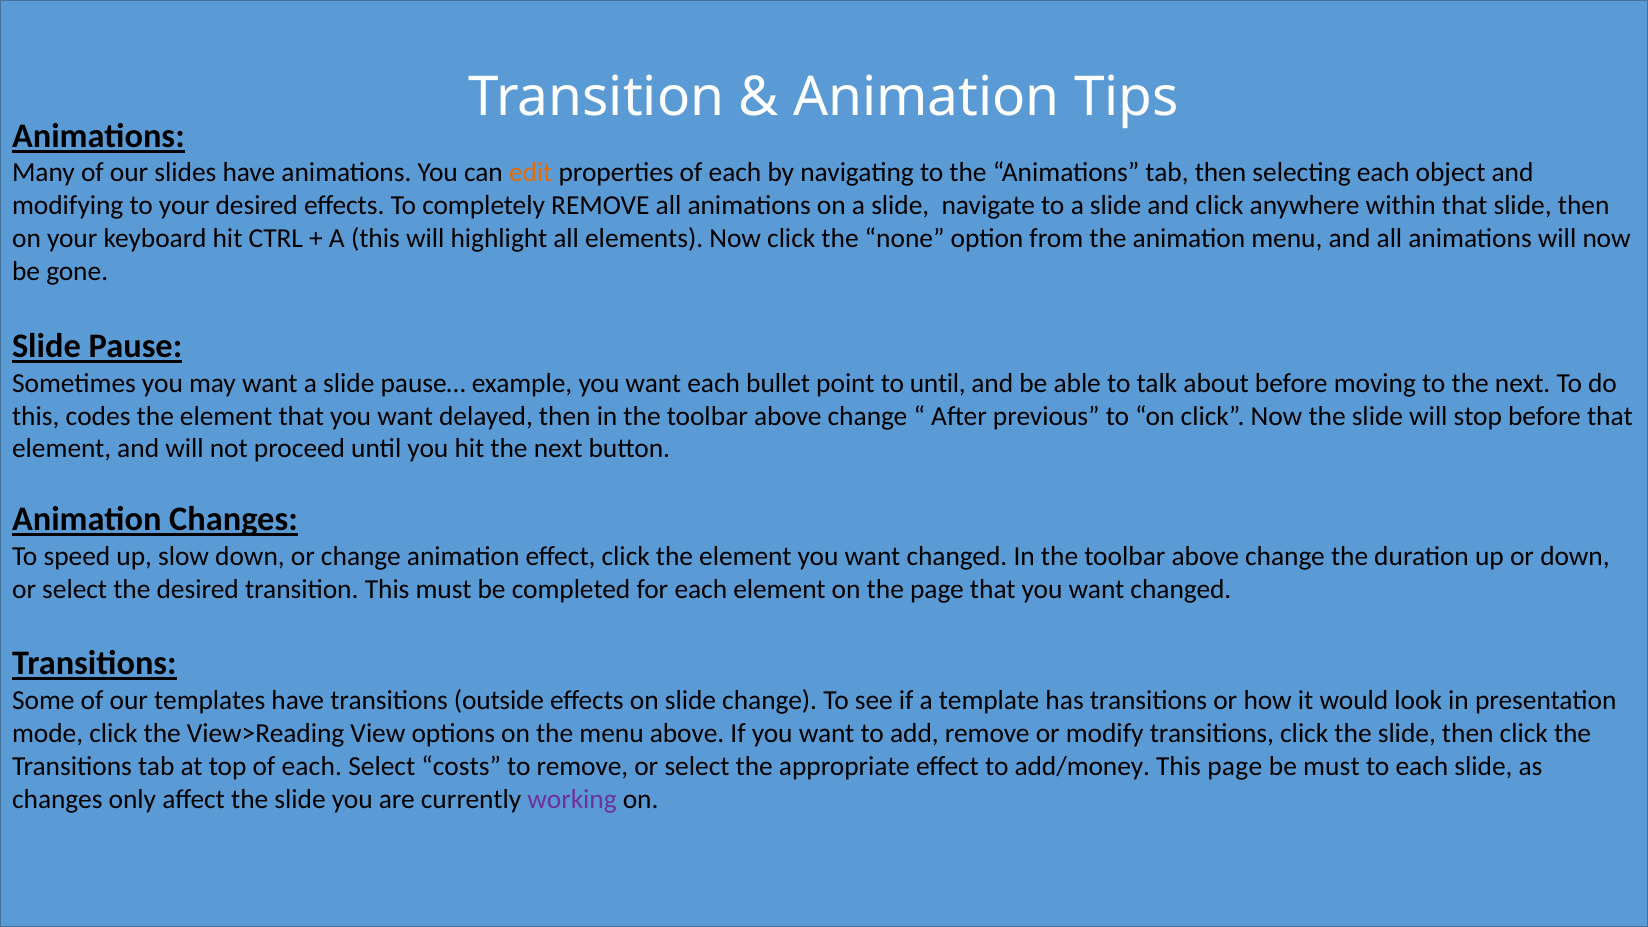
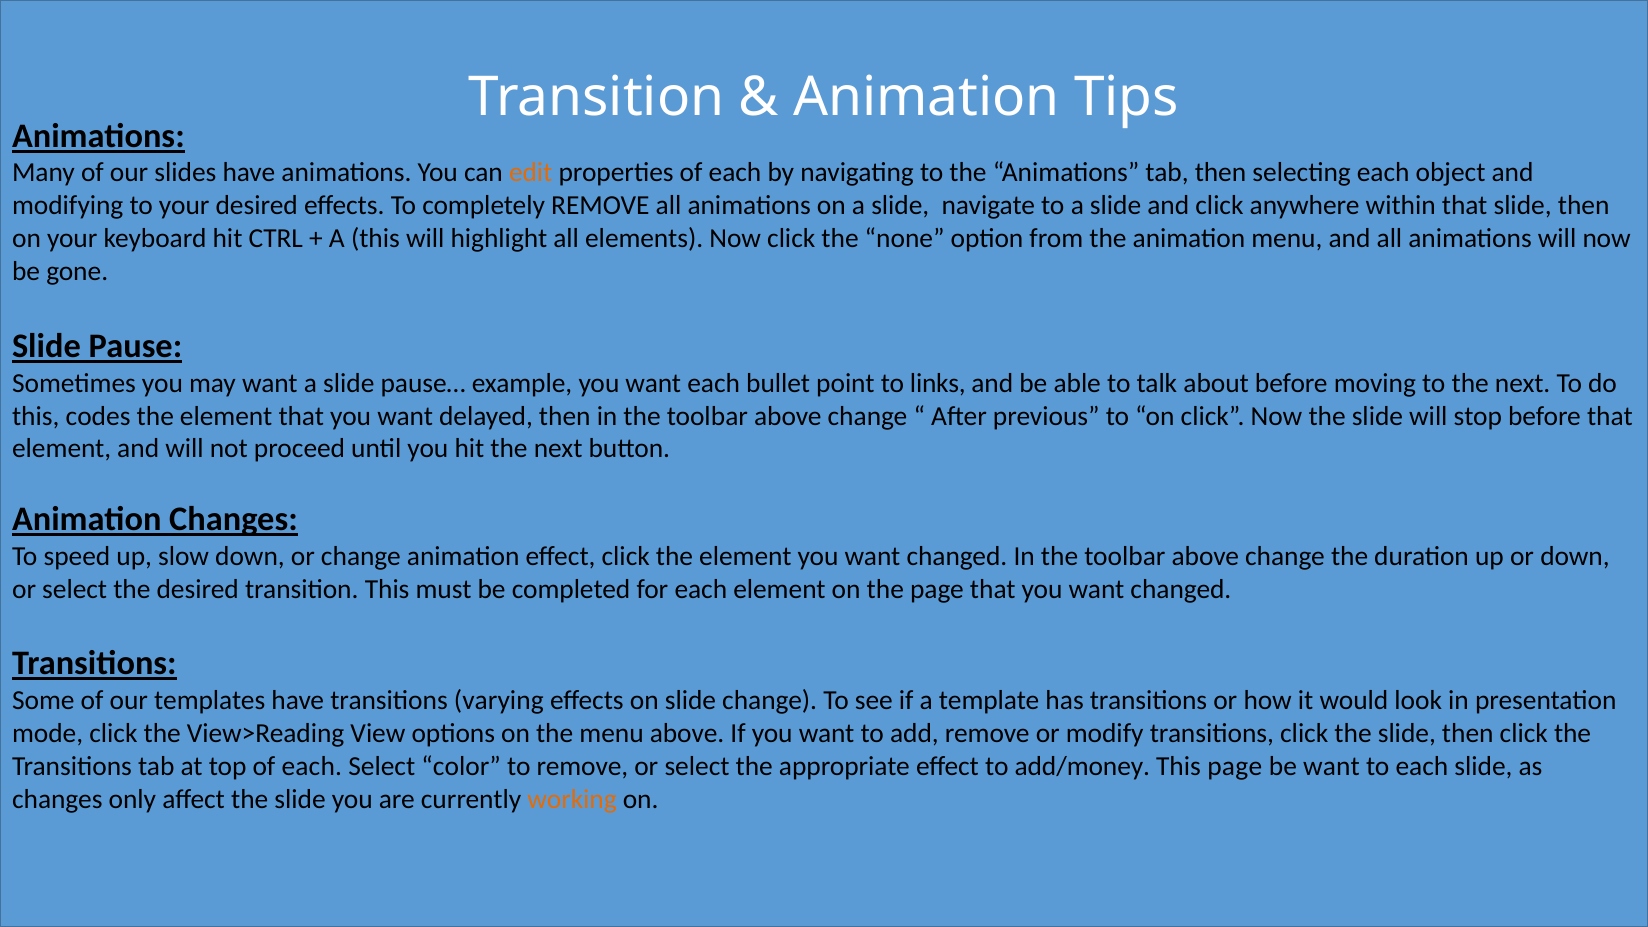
to until: until -> links
outside: outside -> varying
costs: costs -> color
be must: must -> want
working colour: purple -> orange
